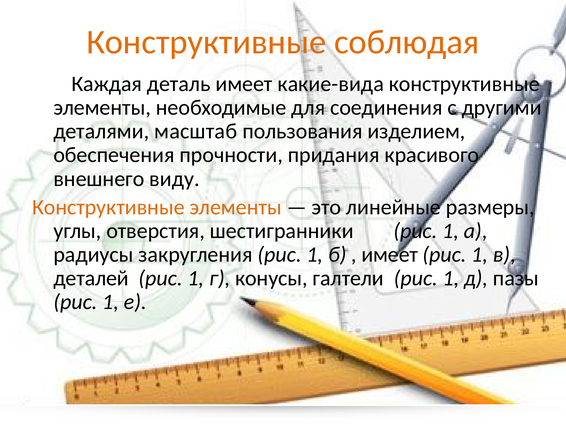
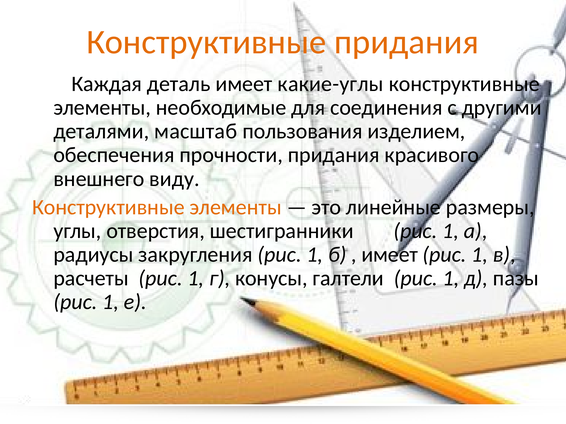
Конструктивные соблюдая: соблюдая -> придания
какие-вида: какие-вида -> какие-углы
деталей: деталей -> расчеты
